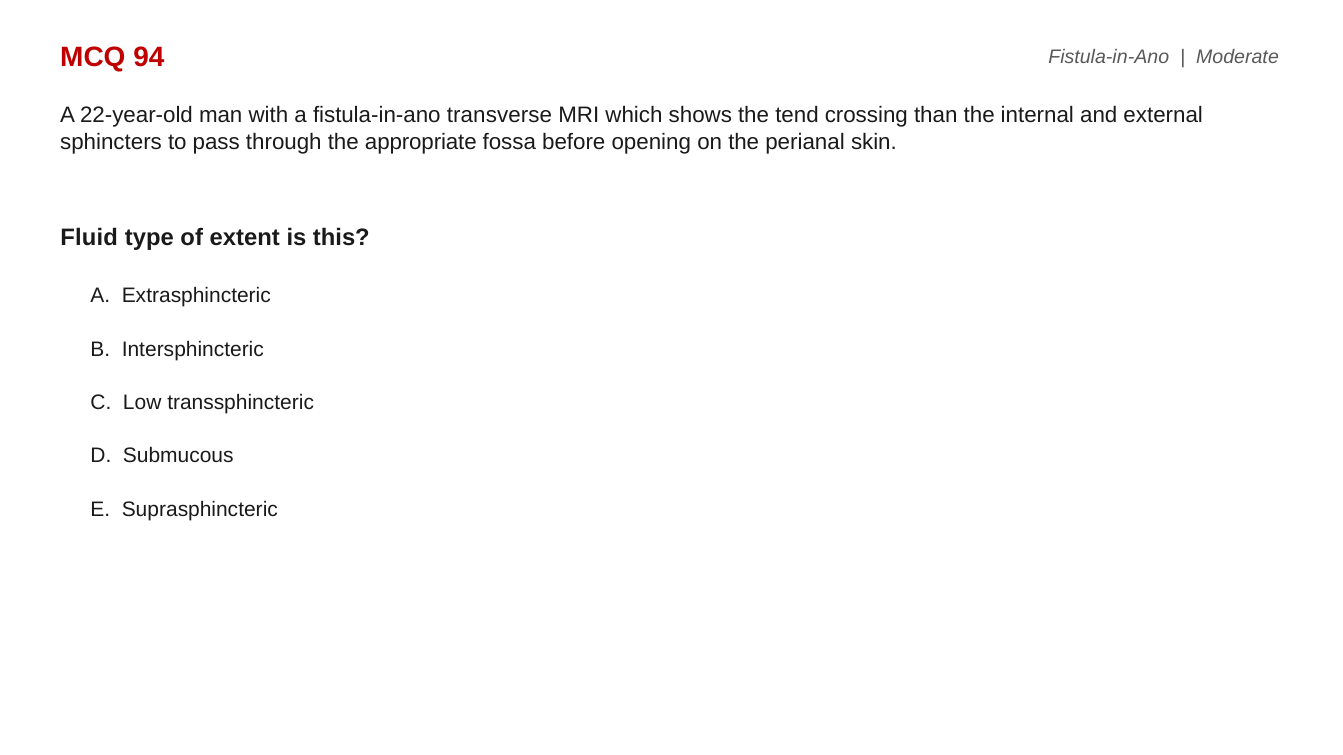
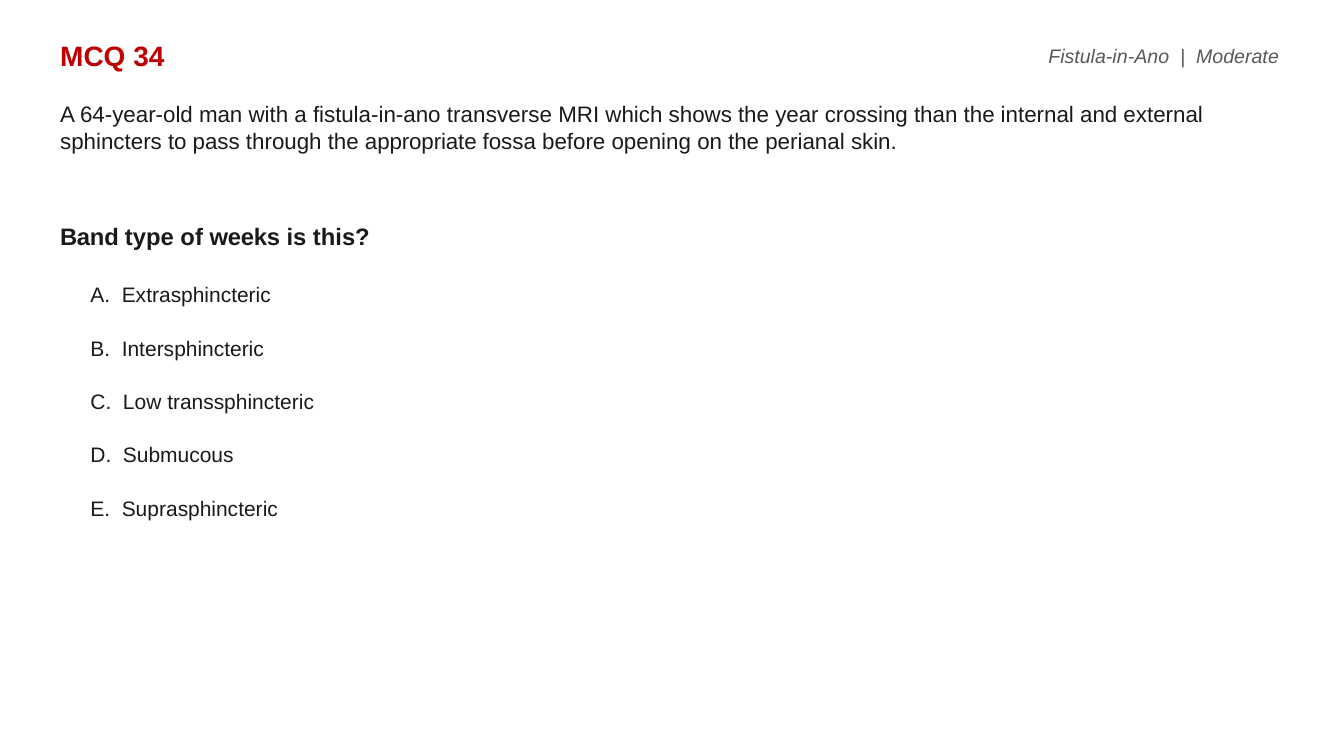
94: 94 -> 34
22-year-old: 22-year-old -> 64-year-old
tend: tend -> year
Fluid: Fluid -> Band
extent: extent -> weeks
